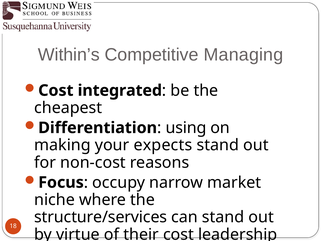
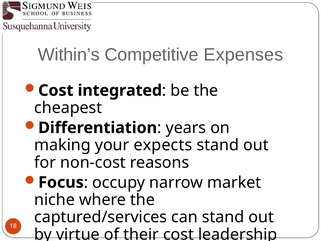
Managing: Managing -> Expenses
using: using -> years
structure/services: structure/services -> captured/services
